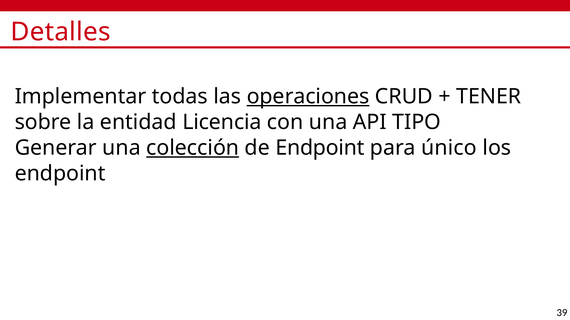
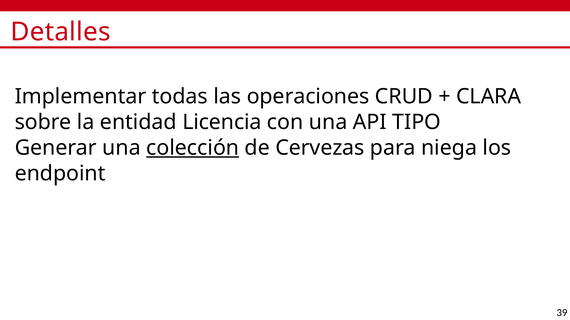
operaciones underline: present -> none
TENER: TENER -> CLARA
de Endpoint: Endpoint -> Cervezas
único: único -> niega
